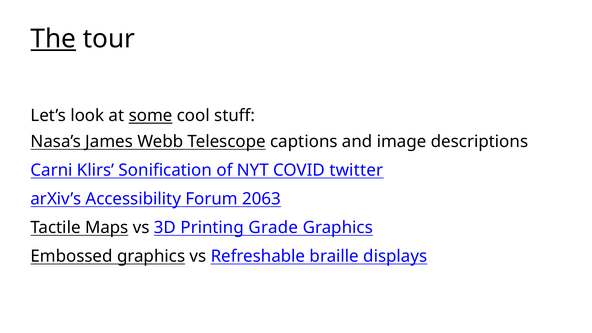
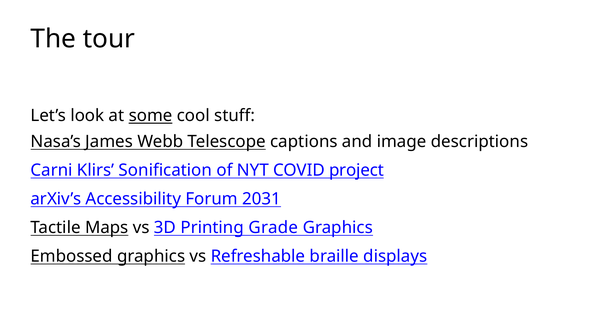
The underline: present -> none
twitter: twitter -> project
2063: 2063 -> 2031
